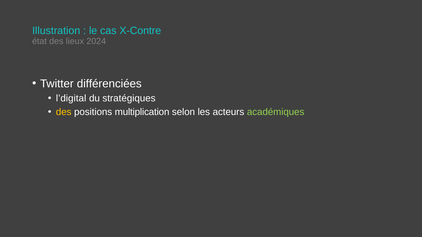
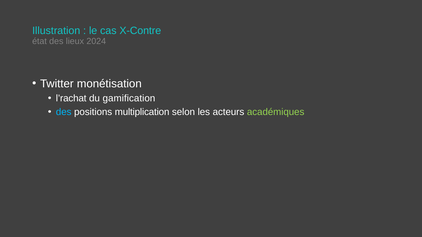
différenciées: différenciées -> monétisation
l’digital: l’digital -> l’rachat
stratégiques: stratégiques -> gamification
des at (64, 112) colour: yellow -> light blue
